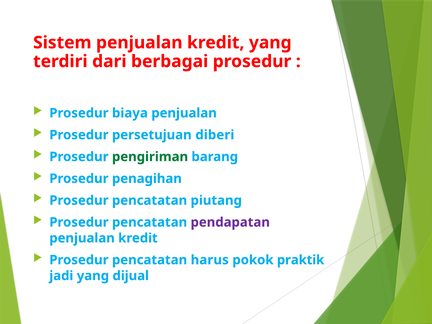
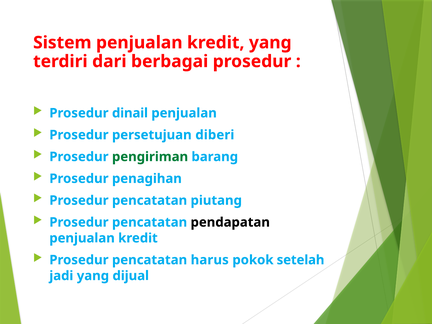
biaya: biaya -> dinail
pendapatan colour: purple -> black
praktik: praktik -> setelah
